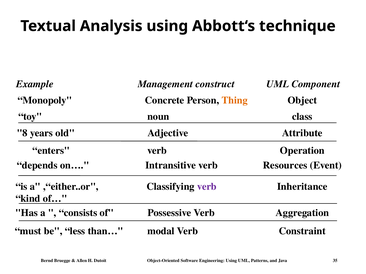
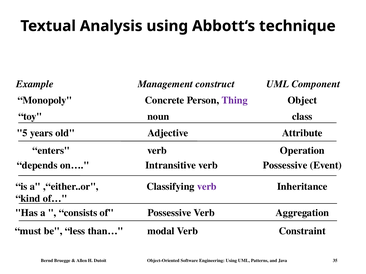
Thing colour: orange -> purple
8: 8 -> 5
verb Resources: Resources -> Possessive
